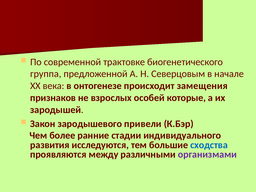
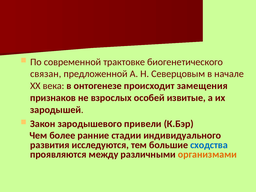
группа: группа -> связан
которые: которые -> извитые
организмами colour: purple -> orange
